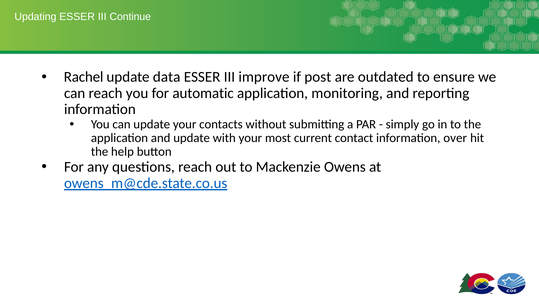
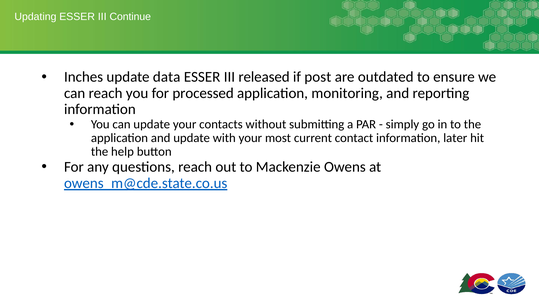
Rachel: Rachel -> Inches
improve: improve -> released
automatic: automatic -> processed
over: over -> later
